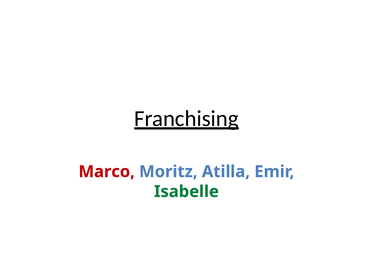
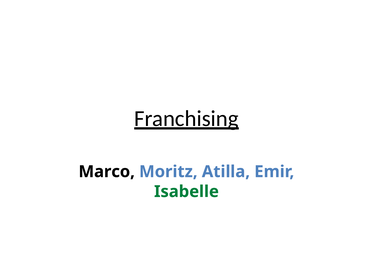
Marco colour: red -> black
